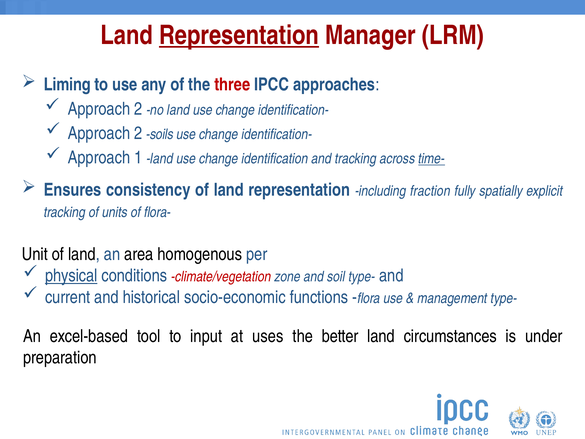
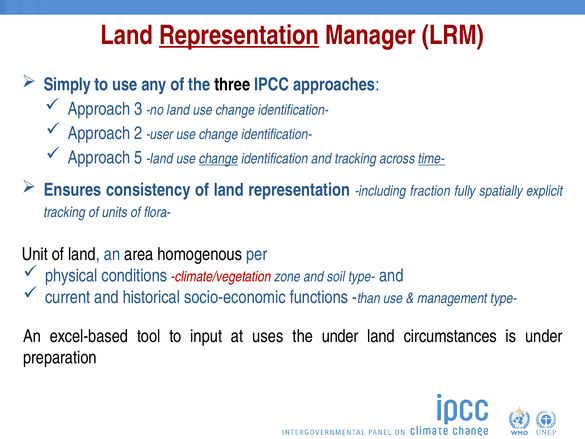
Liming: Liming -> Simply
three colour: red -> black
2 at (138, 109): 2 -> 3
soils: soils -> user
1: 1 -> 5
change at (219, 159) underline: none -> present
physical underline: present -> none
flora: flora -> than
the better: better -> under
